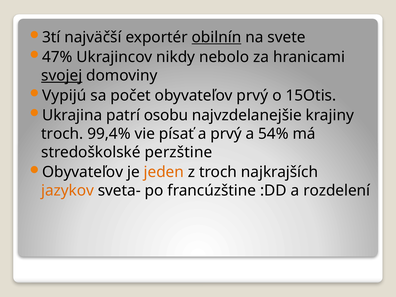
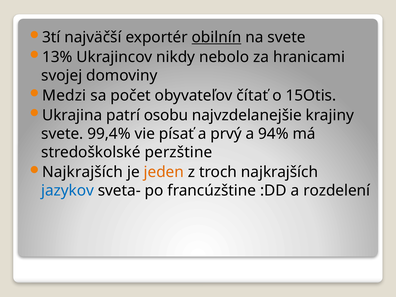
47%: 47% -> 13%
svojej underline: present -> none
Vypijú: Vypijú -> Medzi
obyvateľov prvý: prvý -> čítať
troch at (62, 134): troch -> svete
54%: 54% -> 94%
Obyvateľov at (83, 172): Obyvateľov -> Najkrajších
jazykov colour: orange -> blue
